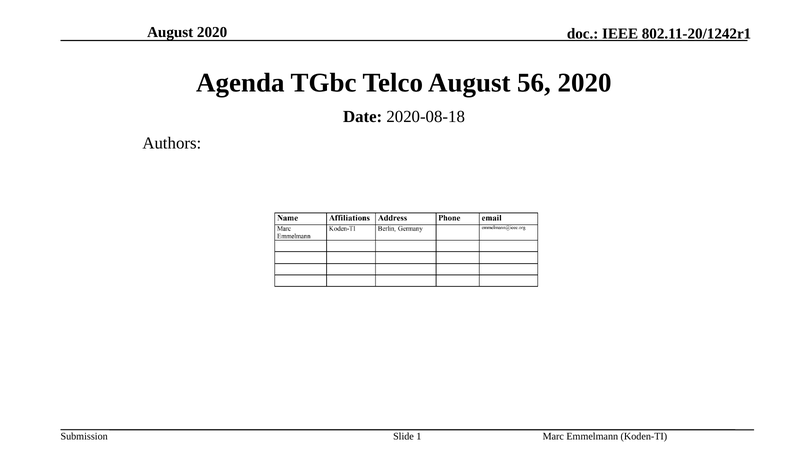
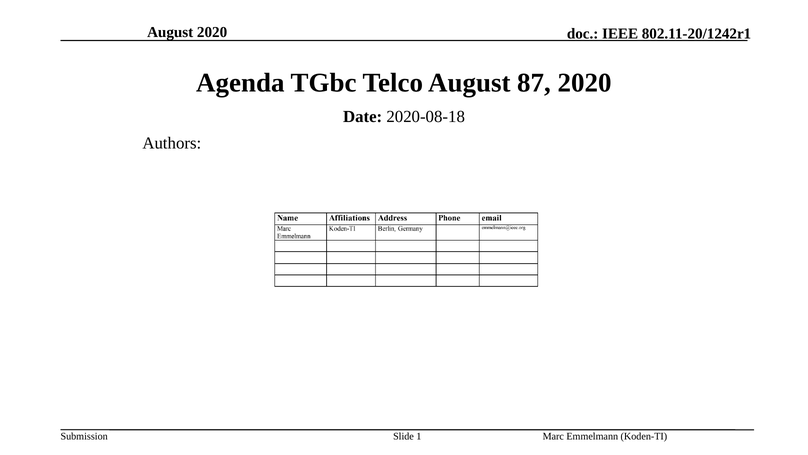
56: 56 -> 87
